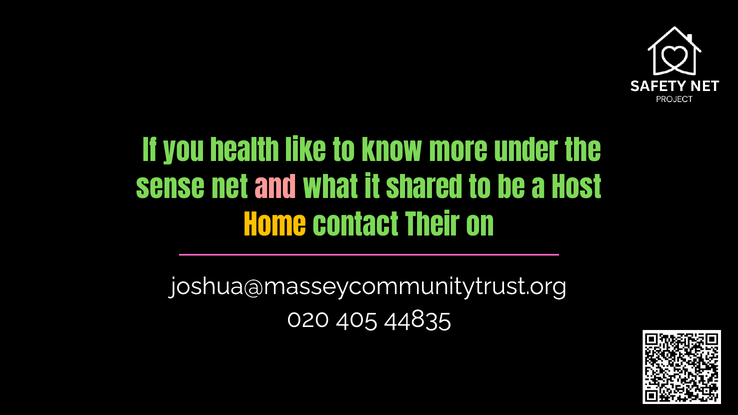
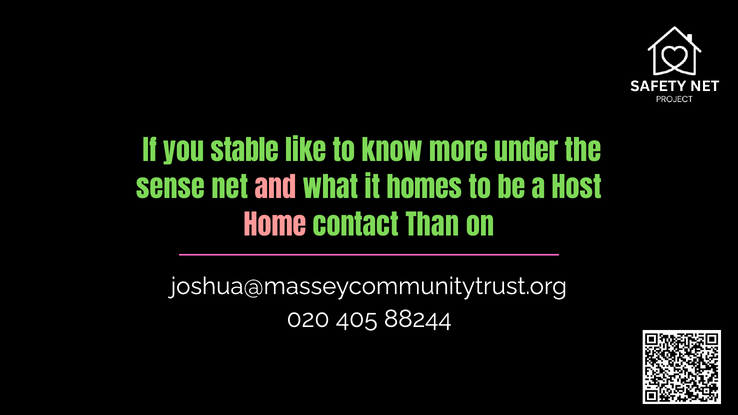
health: health -> stable
shared: shared -> homes
Home colour: yellow -> pink
Their: Their -> Than
44835: 44835 -> 88244
